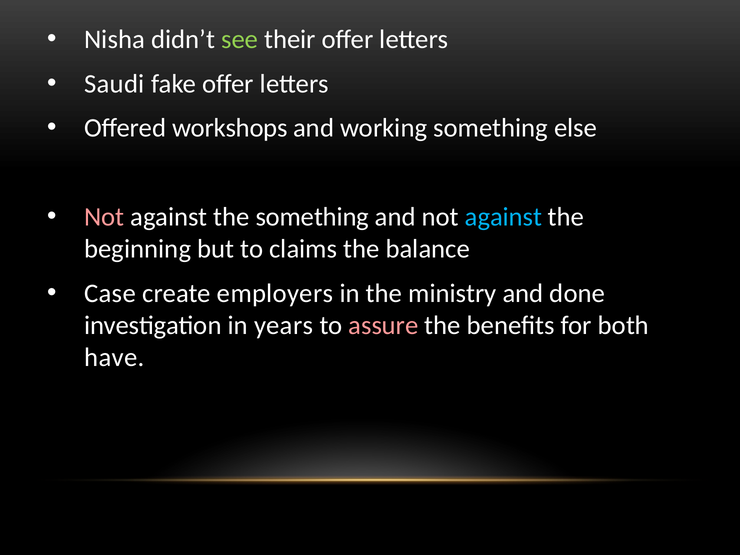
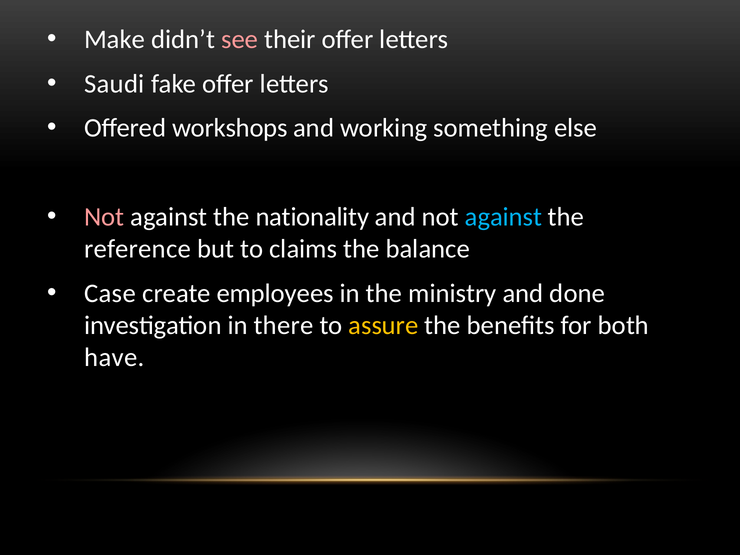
Nisha: Nisha -> Make
see colour: light green -> pink
the something: something -> nationality
beginning: beginning -> reference
employers: employers -> employees
years: years -> there
assure colour: pink -> yellow
